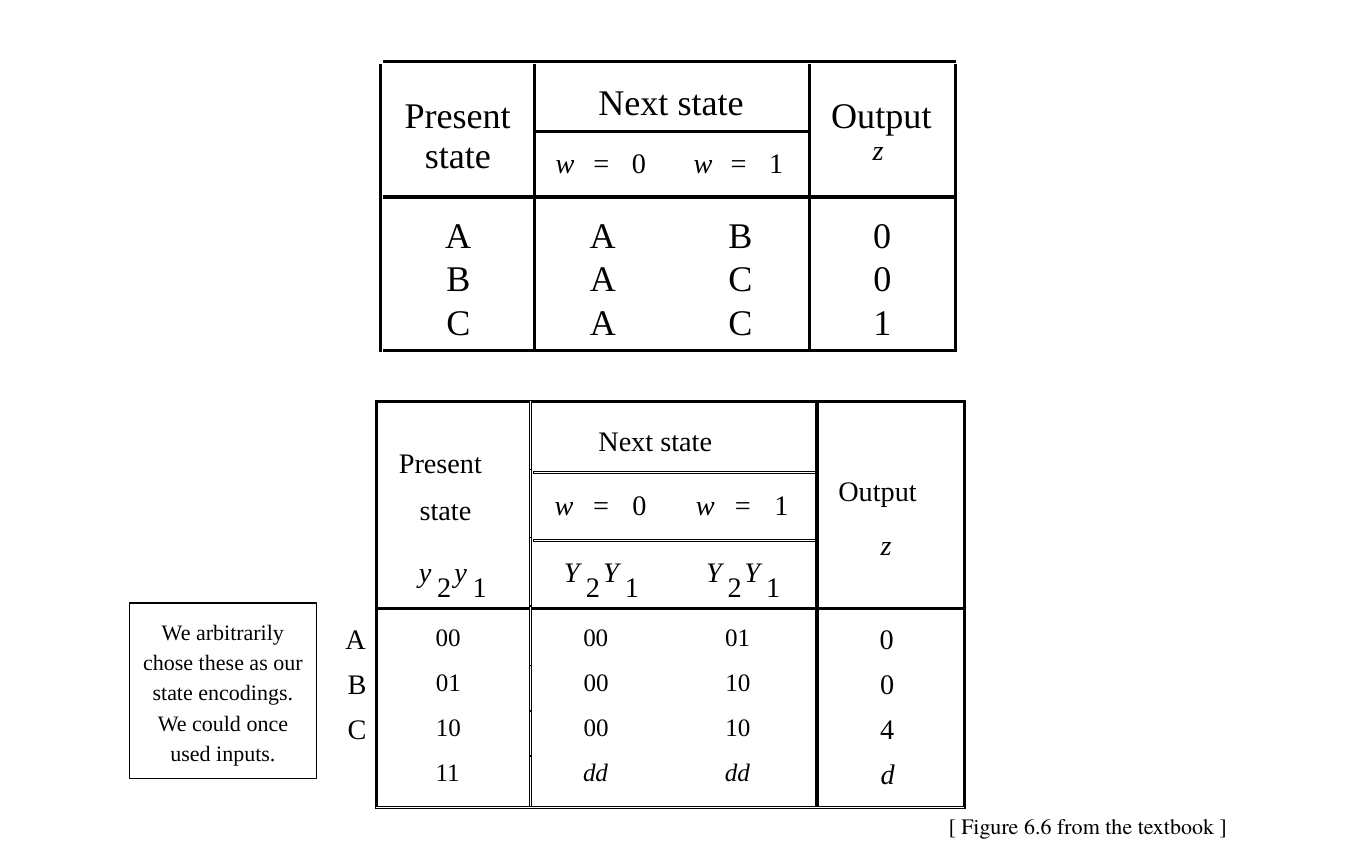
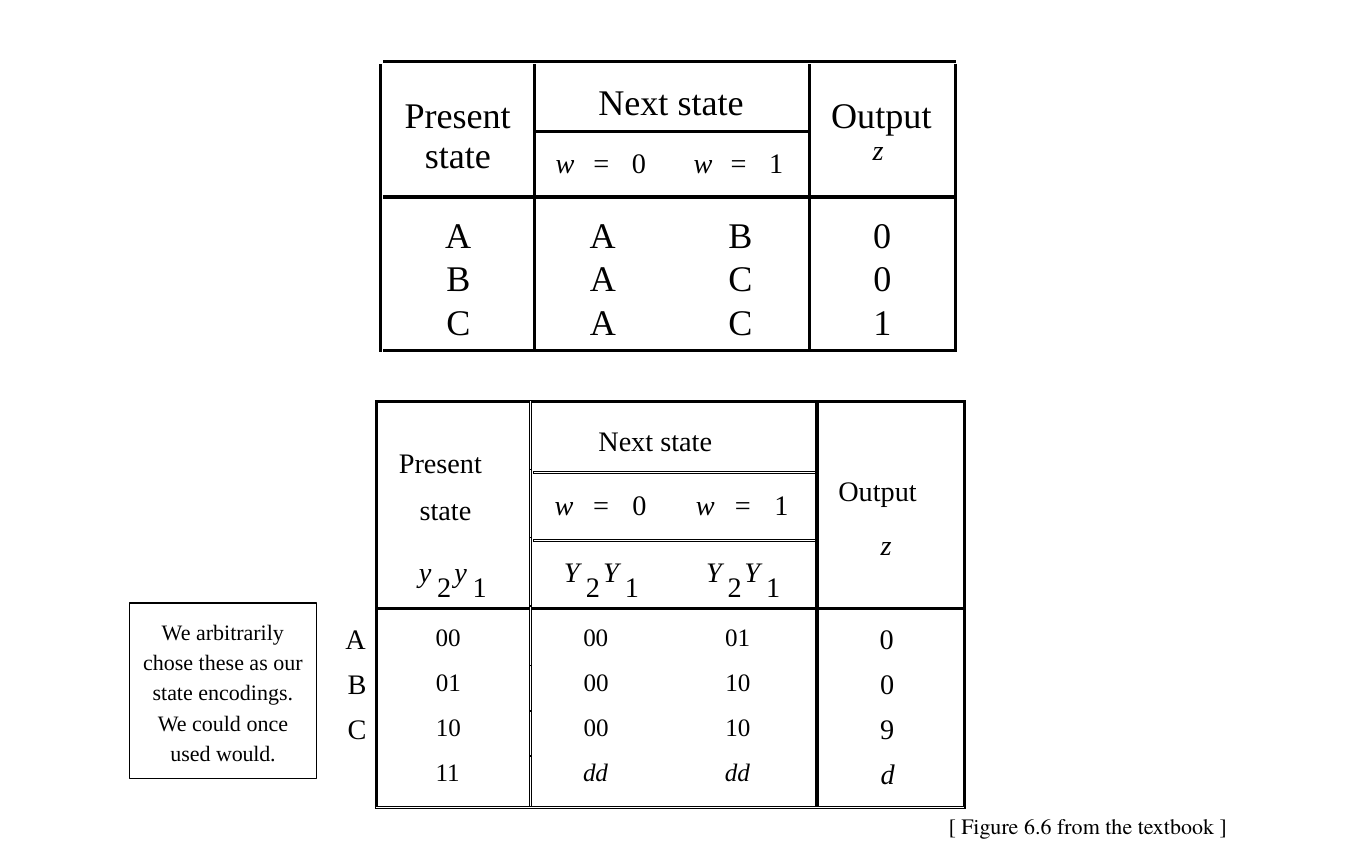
4: 4 -> 9
inputs: inputs -> would
